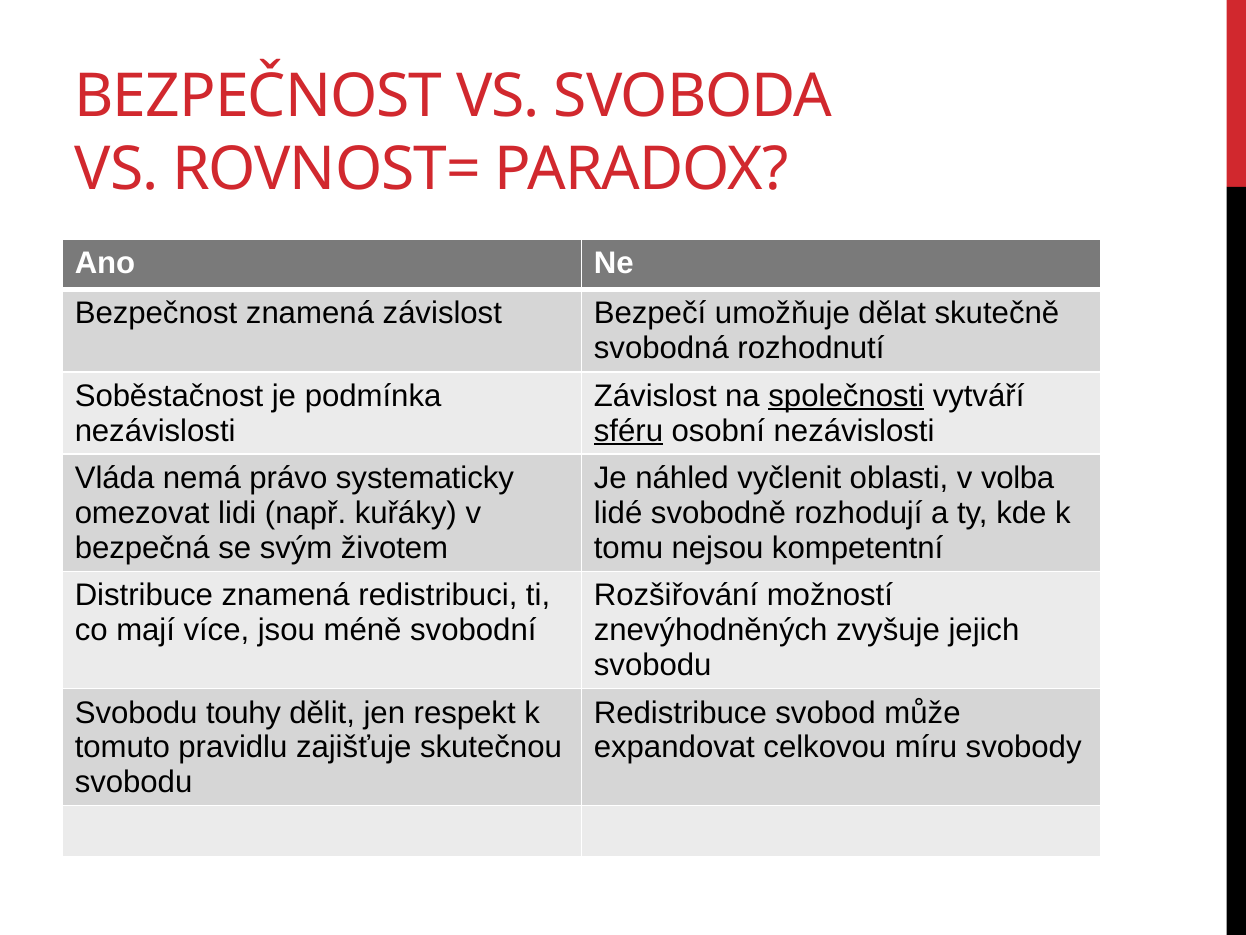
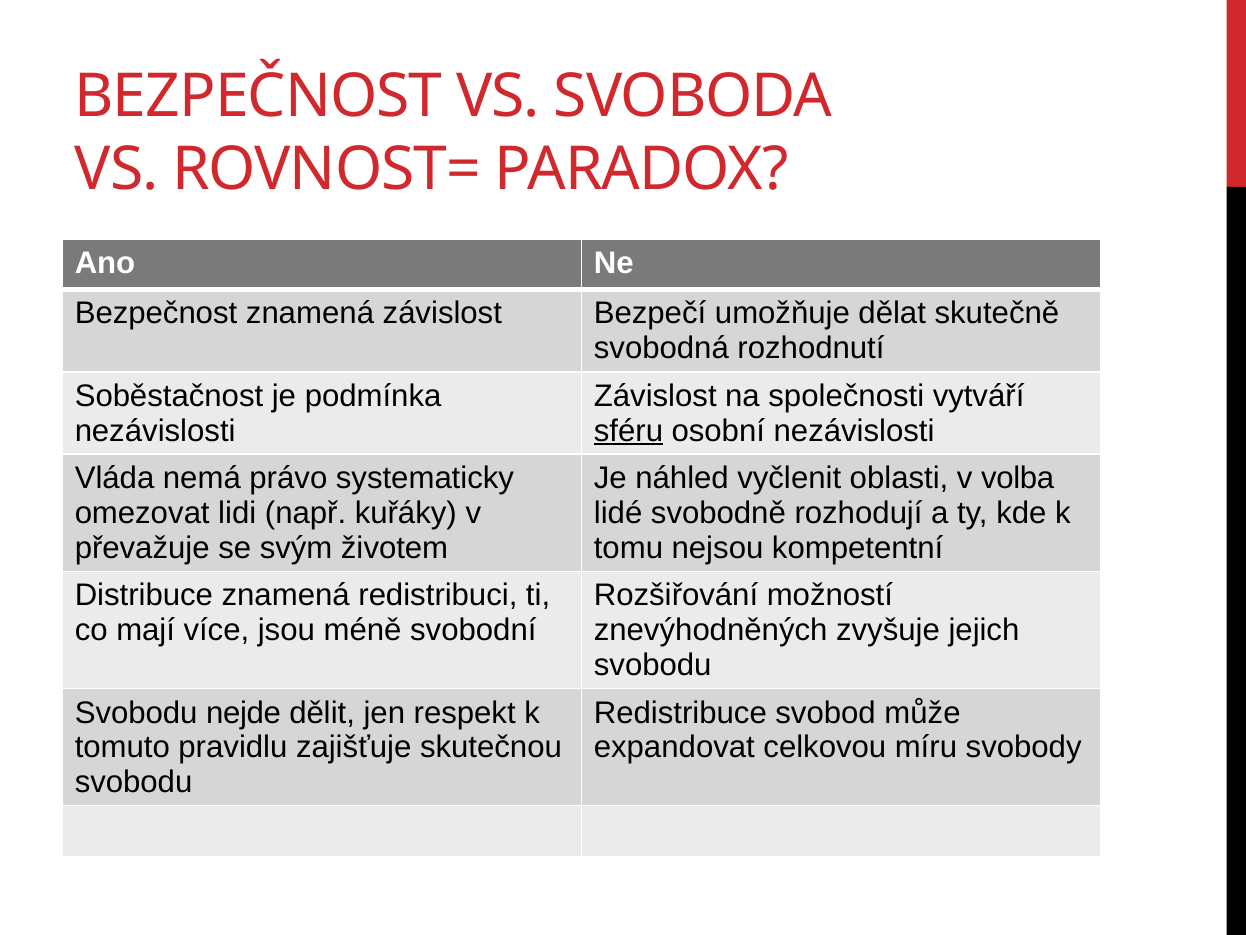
společnosti underline: present -> none
bezpečná: bezpečná -> převažuje
touhy: touhy -> nejde
